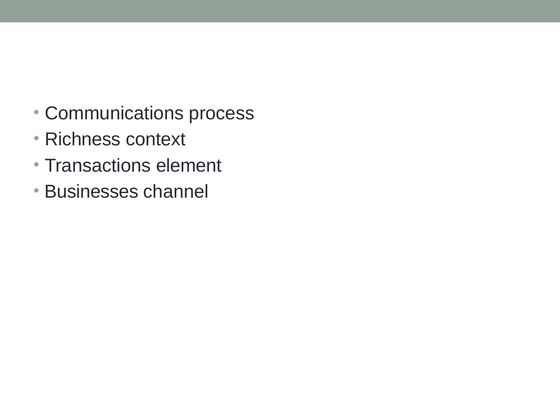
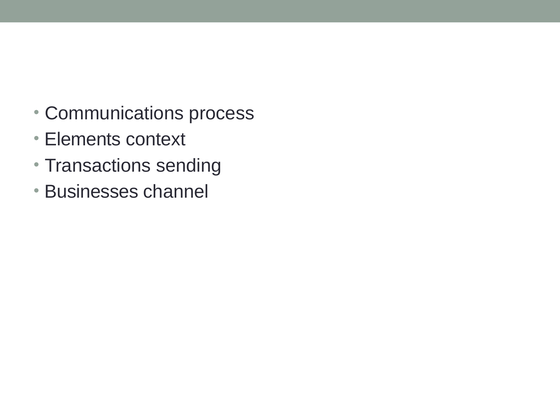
Richness: Richness -> Elements
element: element -> sending
